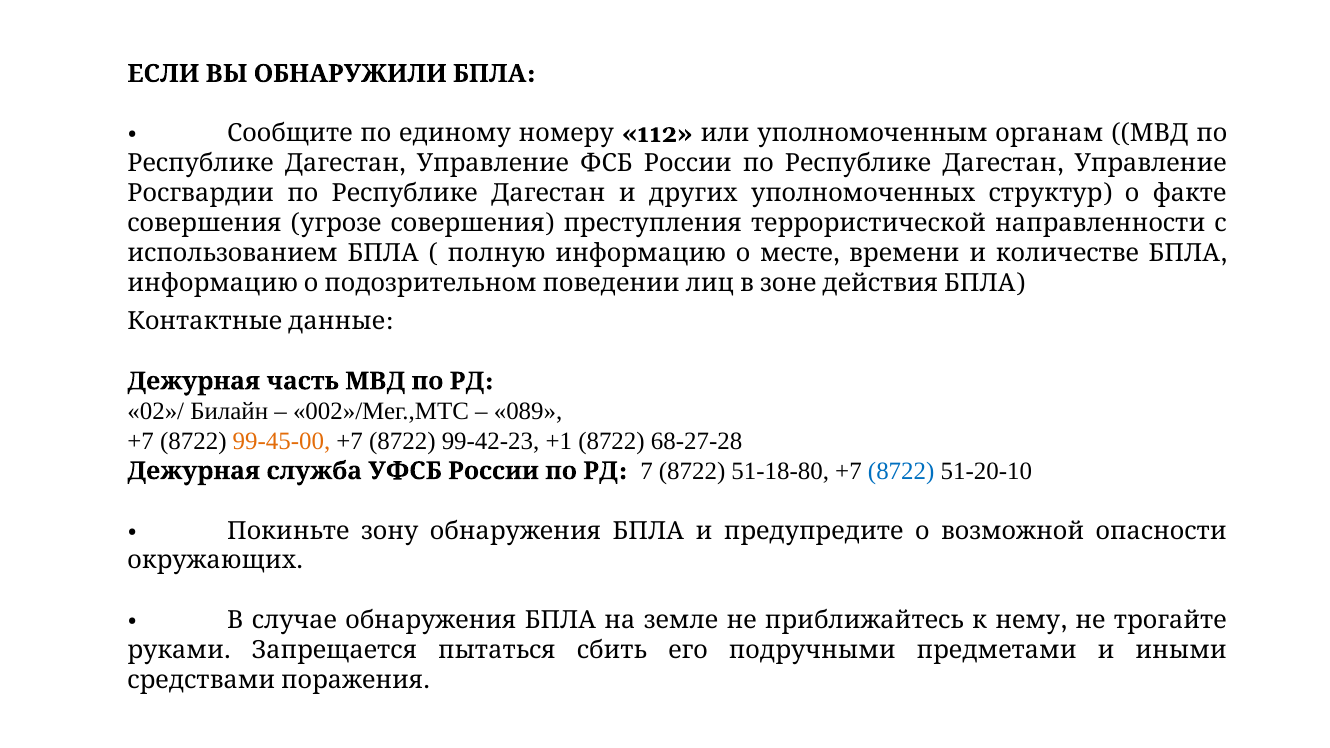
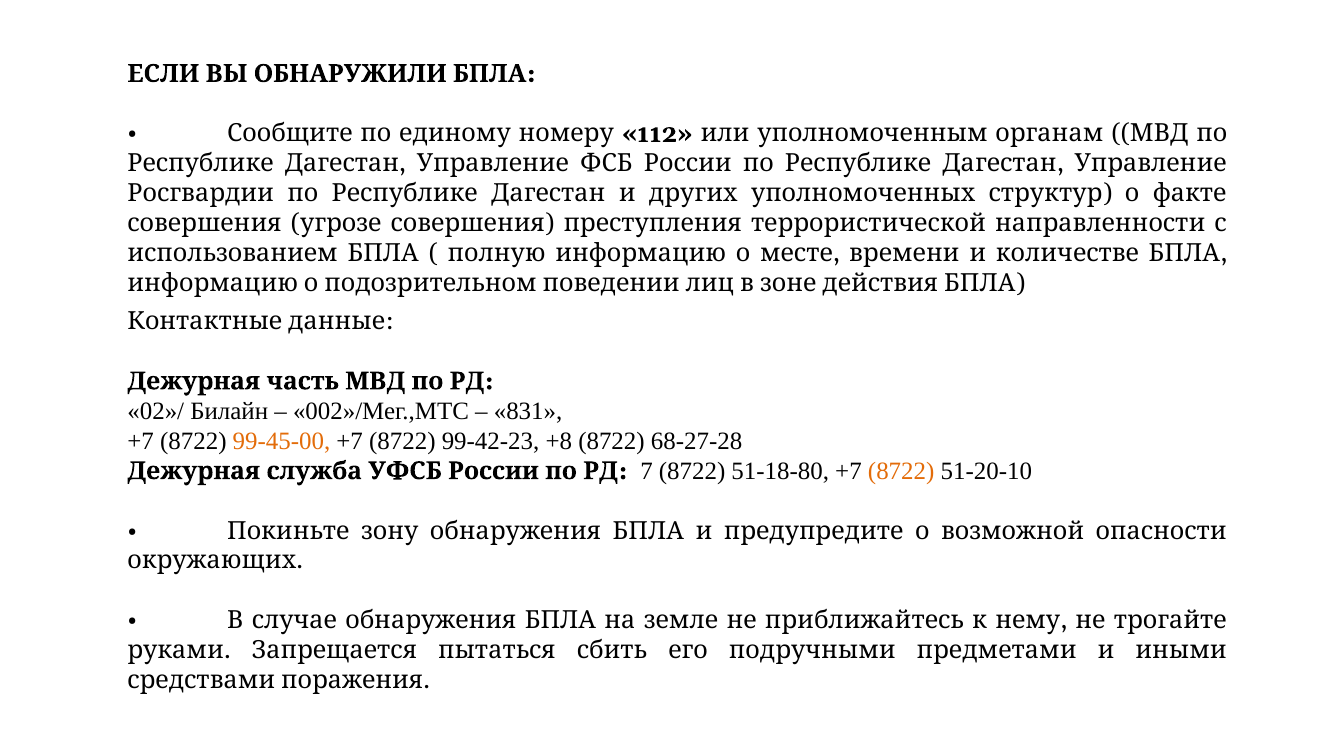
089: 089 -> 831
+1: +1 -> +8
8722 at (901, 471) colour: blue -> orange
